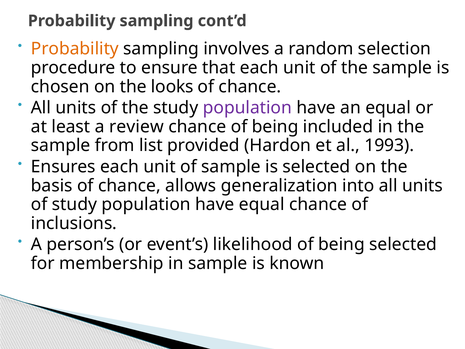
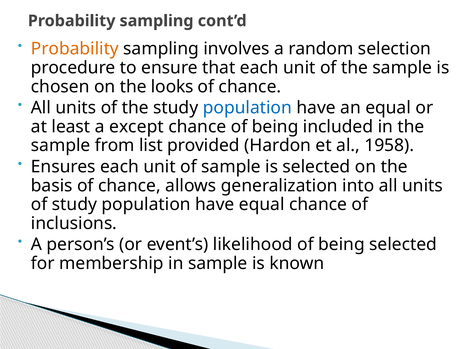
population at (247, 108) colour: purple -> blue
review: review -> except
1993: 1993 -> 1958
